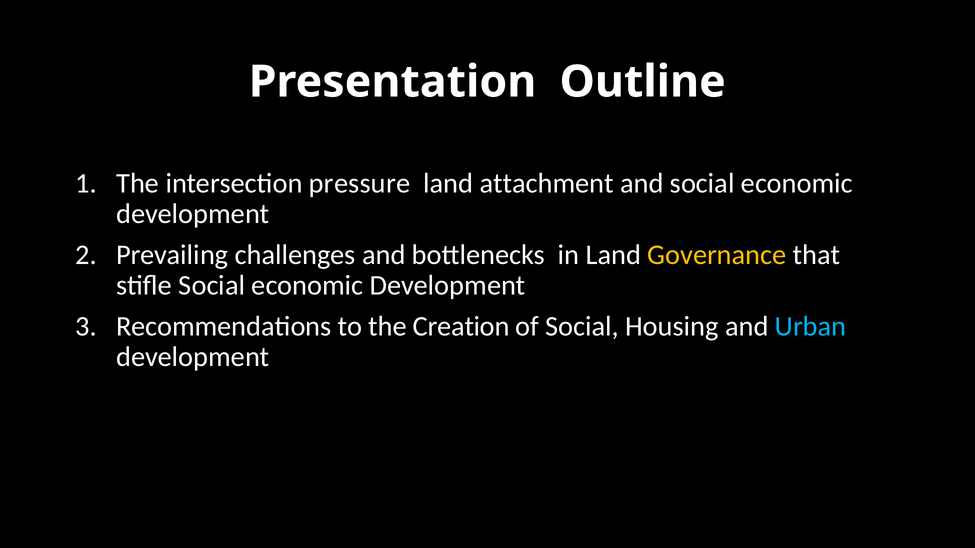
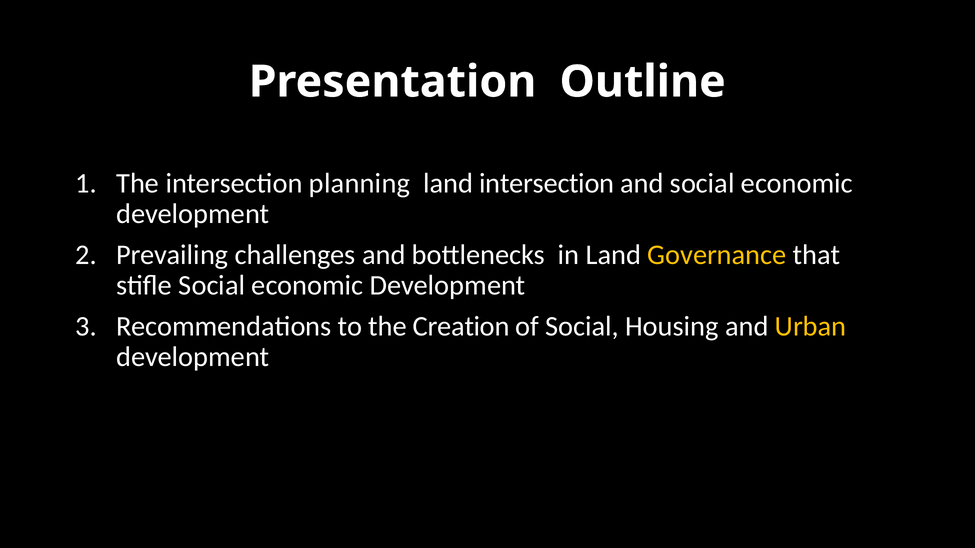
pressure: pressure -> planning
land attachment: attachment -> intersection
Urban colour: light blue -> yellow
